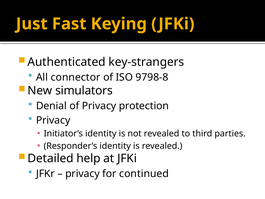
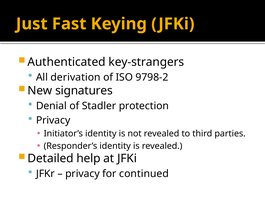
connector: connector -> derivation
9798-8: 9798-8 -> 9798-2
simulators: simulators -> signatures
of Privacy: Privacy -> Stadler
